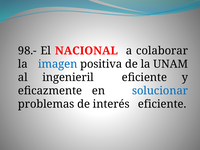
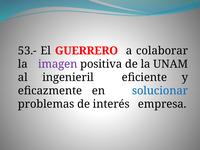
98.-: 98.- -> 53.-
NACIONAL: NACIONAL -> GUERRERO
imagen colour: blue -> purple
interés eficiente: eficiente -> empresa
